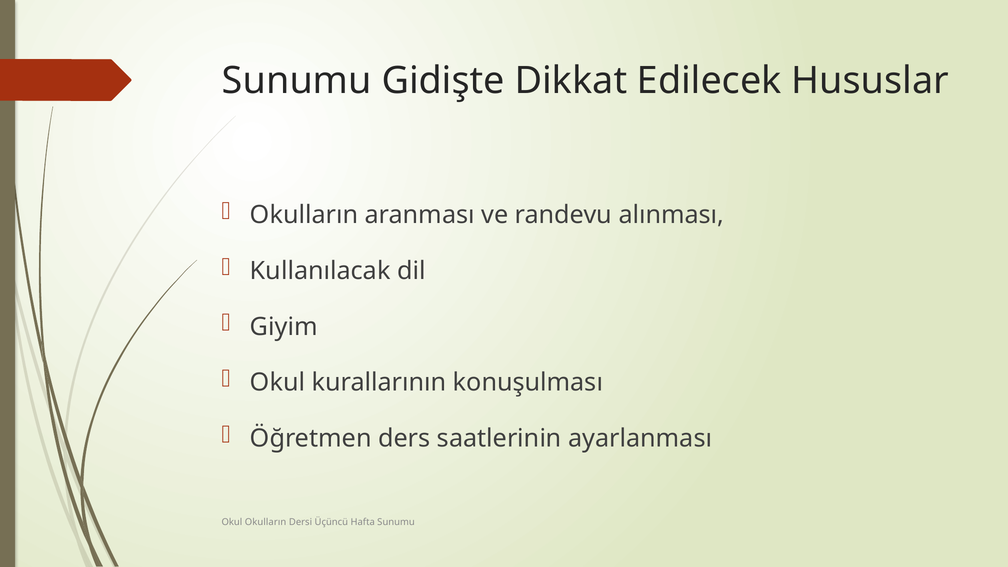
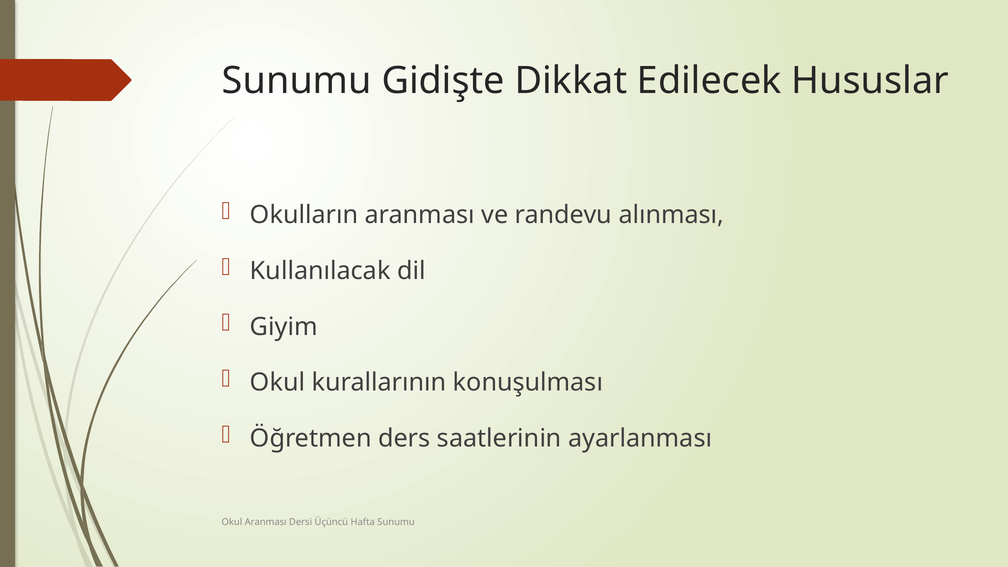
Okul Okulların: Okulların -> Aranması
